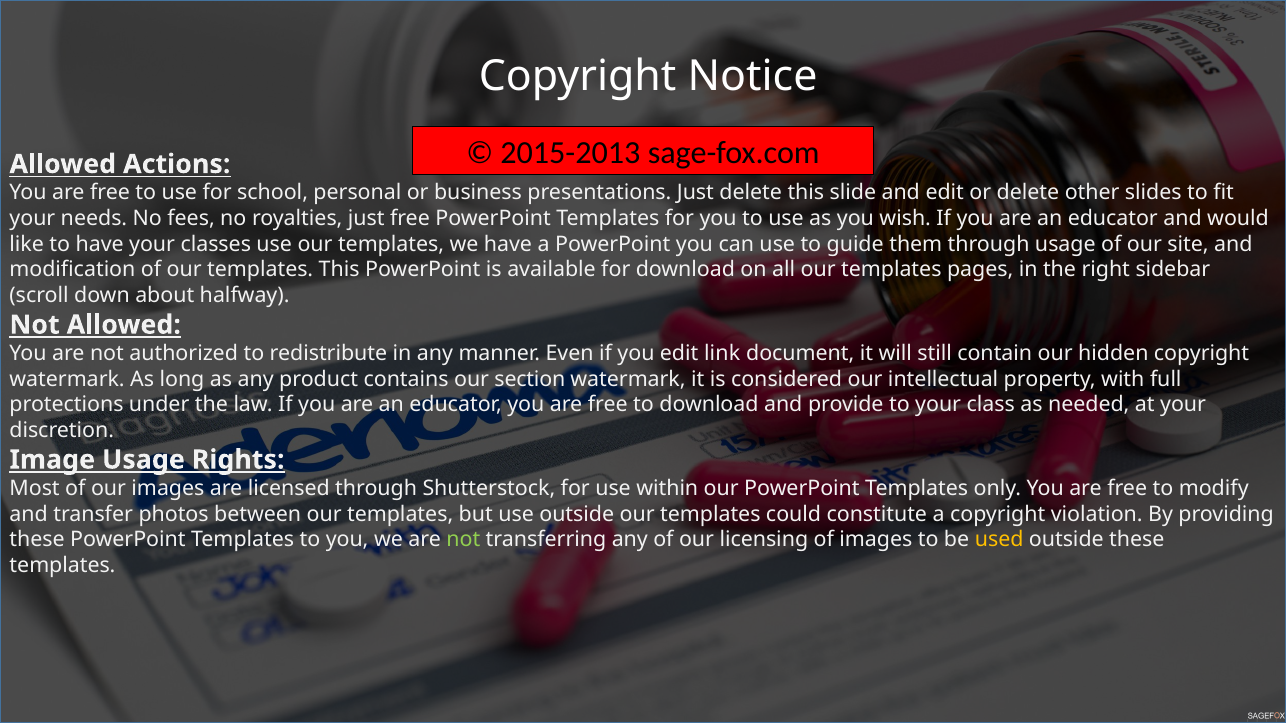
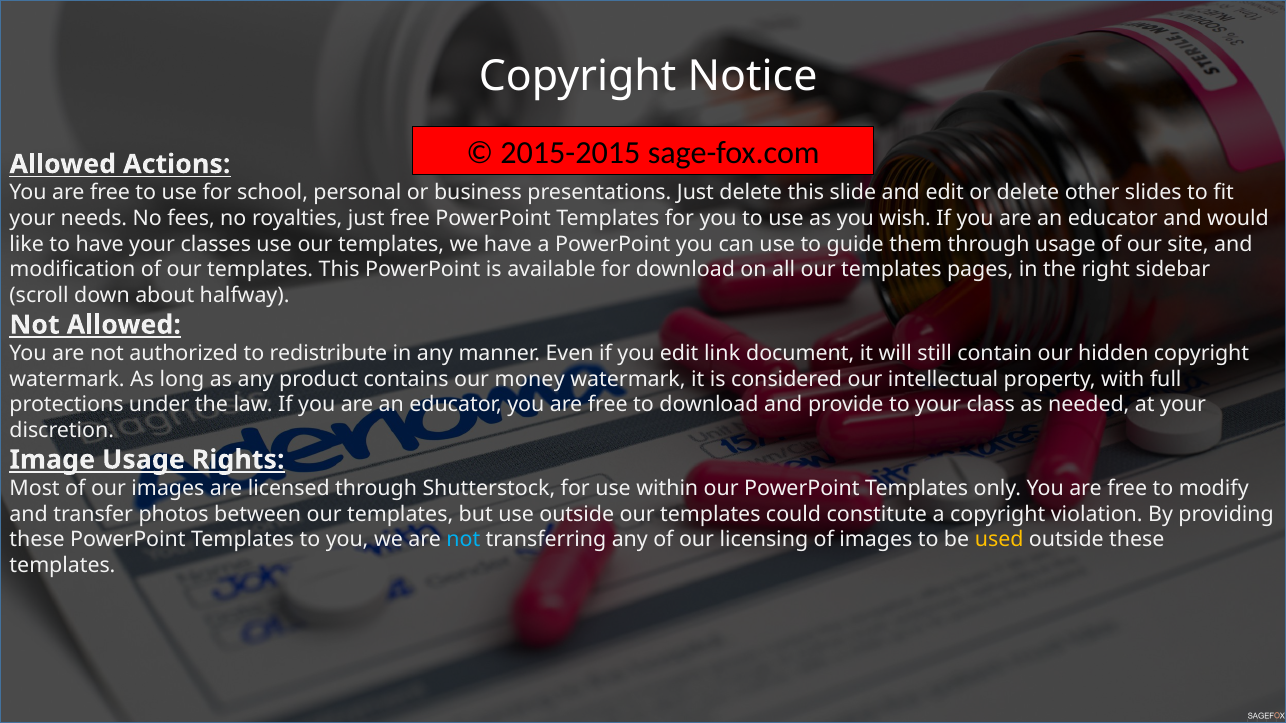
2015-2013: 2015-2013 -> 2015-2015
section: section -> money
not at (463, 540) colour: light green -> light blue
